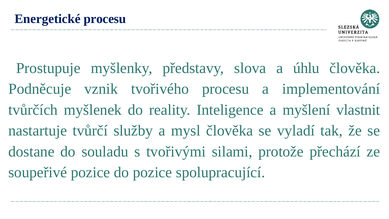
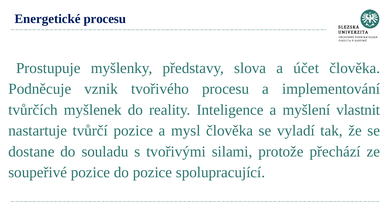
úhlu: úhlu -> účet
tvůrčí služby: služby -> pozice
